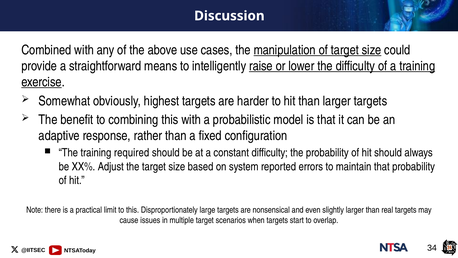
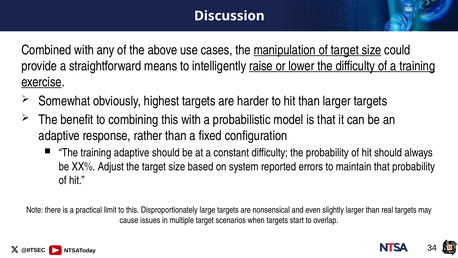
training required: required -> adaptive
